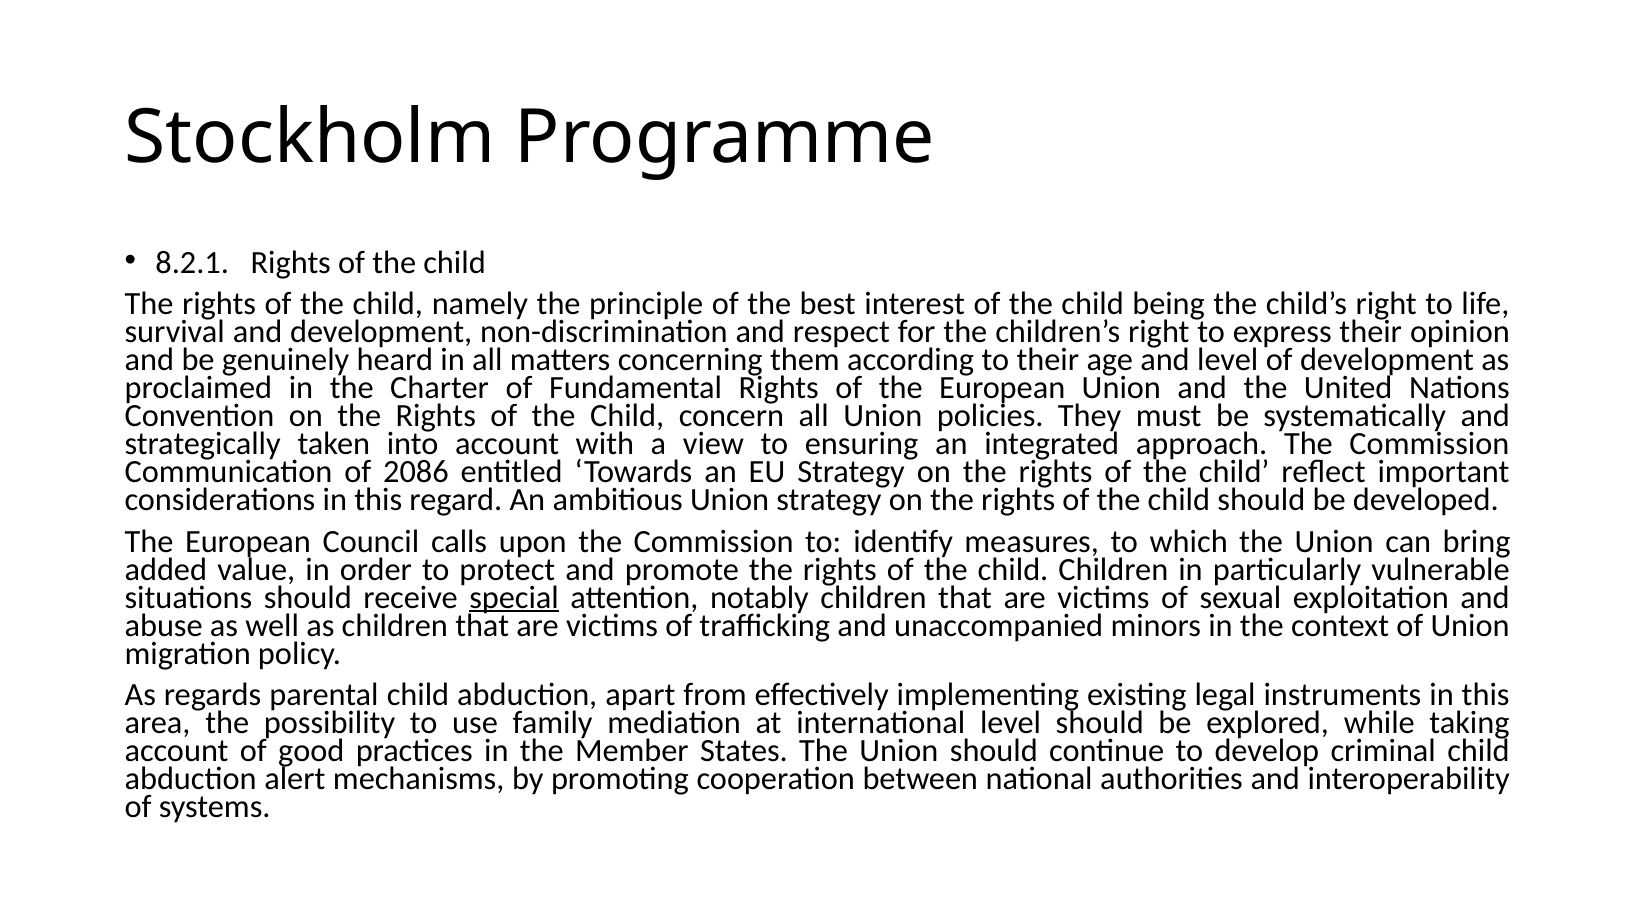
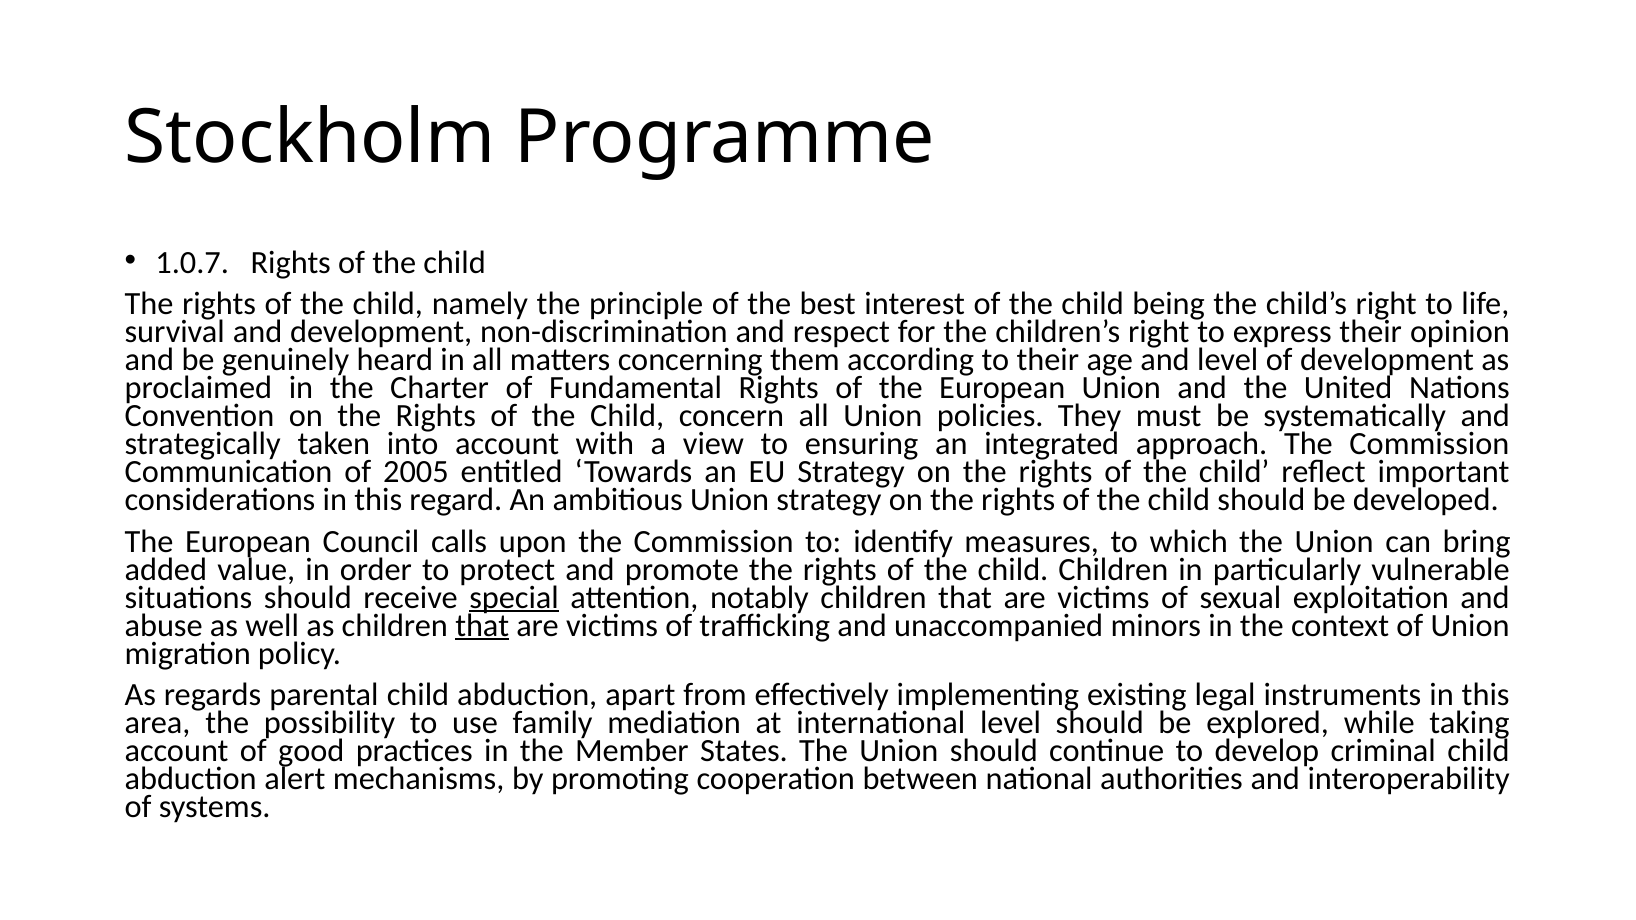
8.2.1: 8.2.1 -> 1.0.7
2086: 2086 -> 2005
that at (482, 626) underline: none -> present
